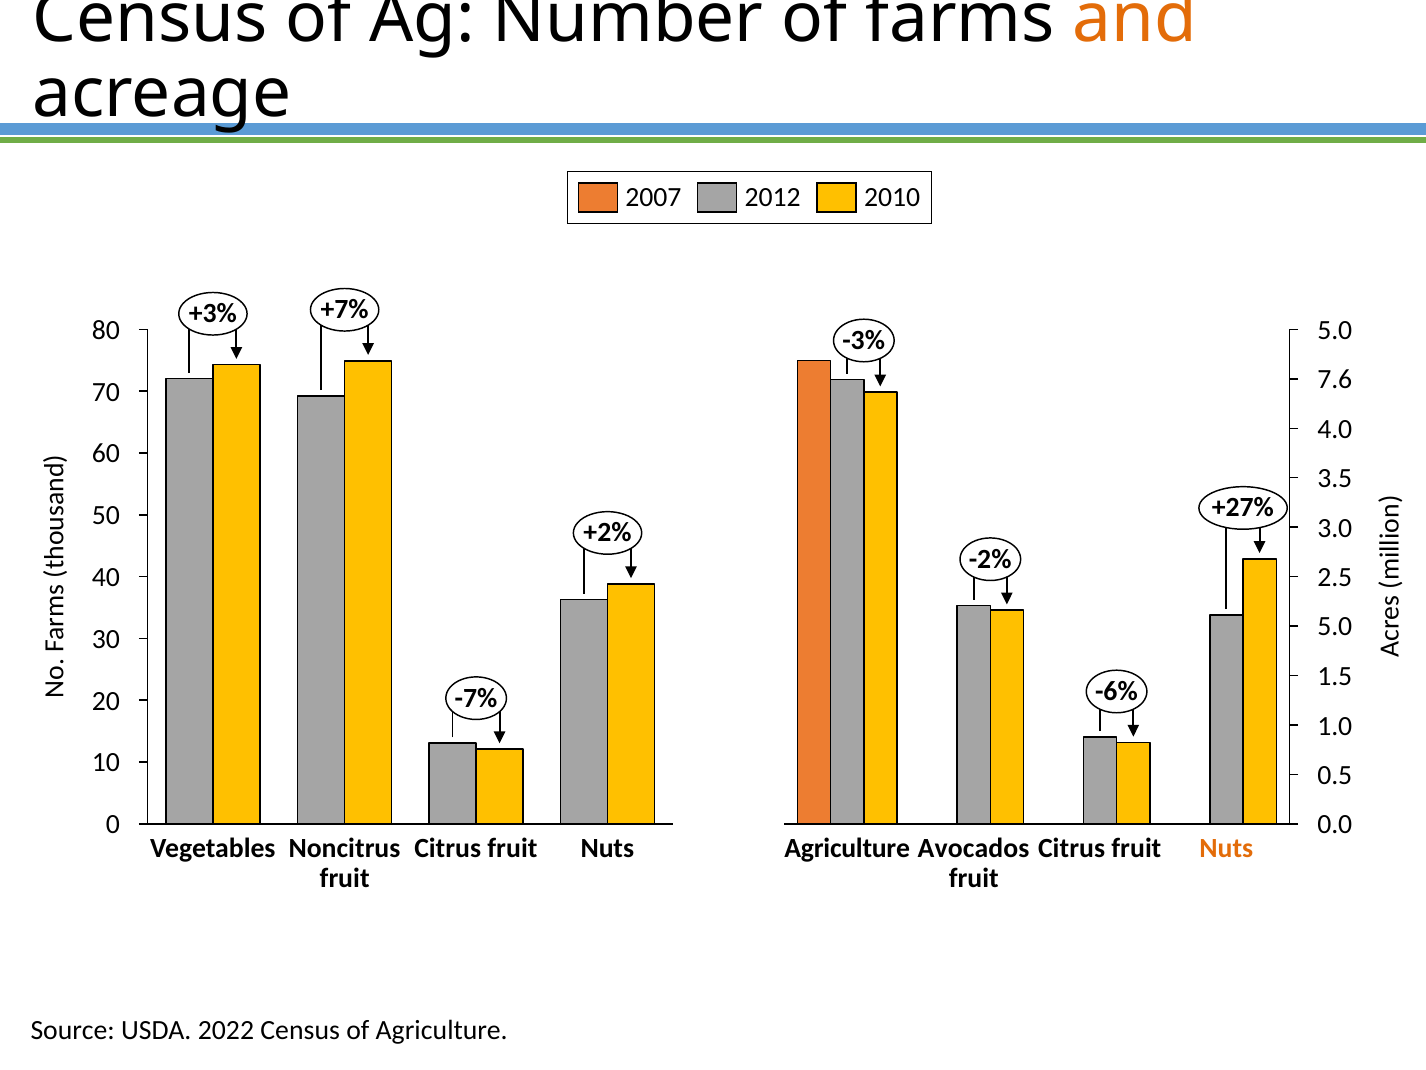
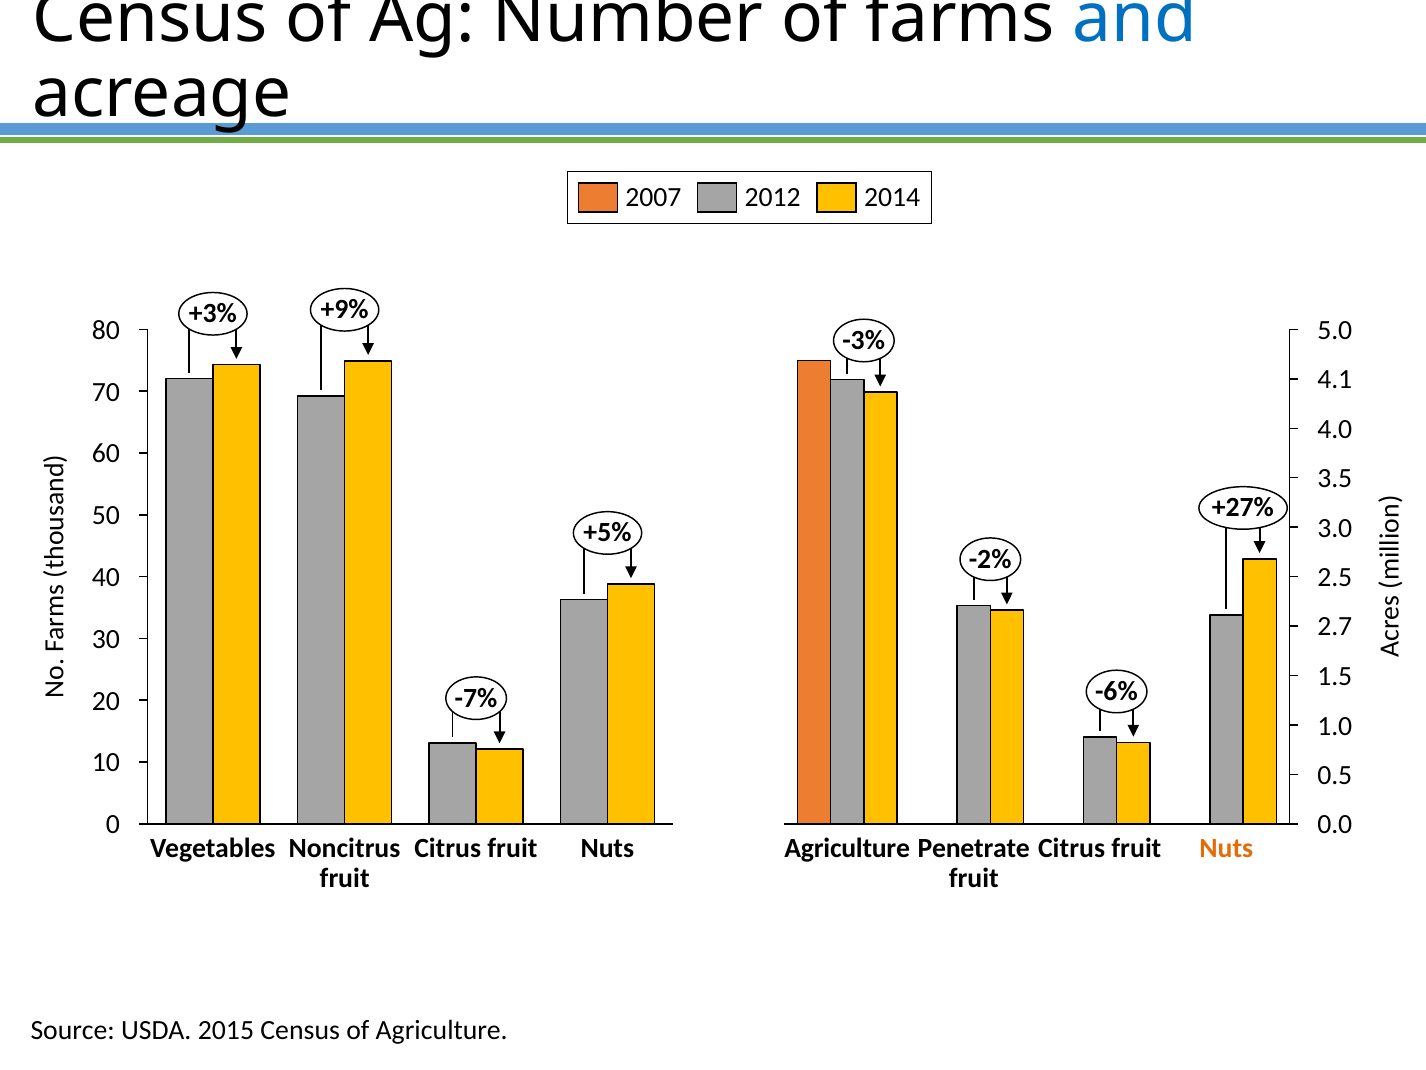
and colour: orange -> blue
2010: 2010 -> 2014
+7%: +7% -> +9%
7.6: 7.6 -> 4.1
+2%: +2% -> +5%
5.0 at (1335, 626): 5.0 -> 2.7
Avocados: Avocados -> Penetrate
2022: 2022 -> 2015
